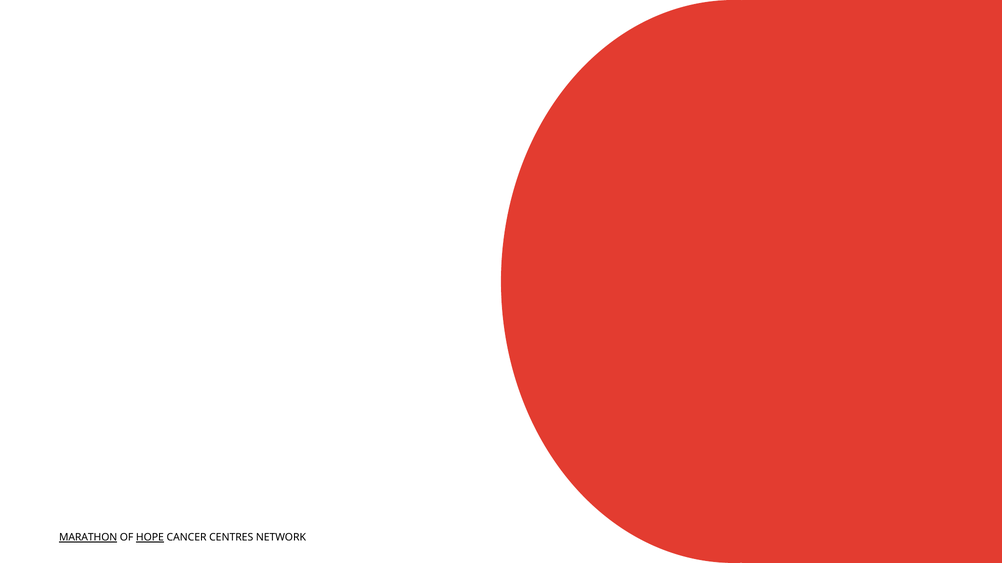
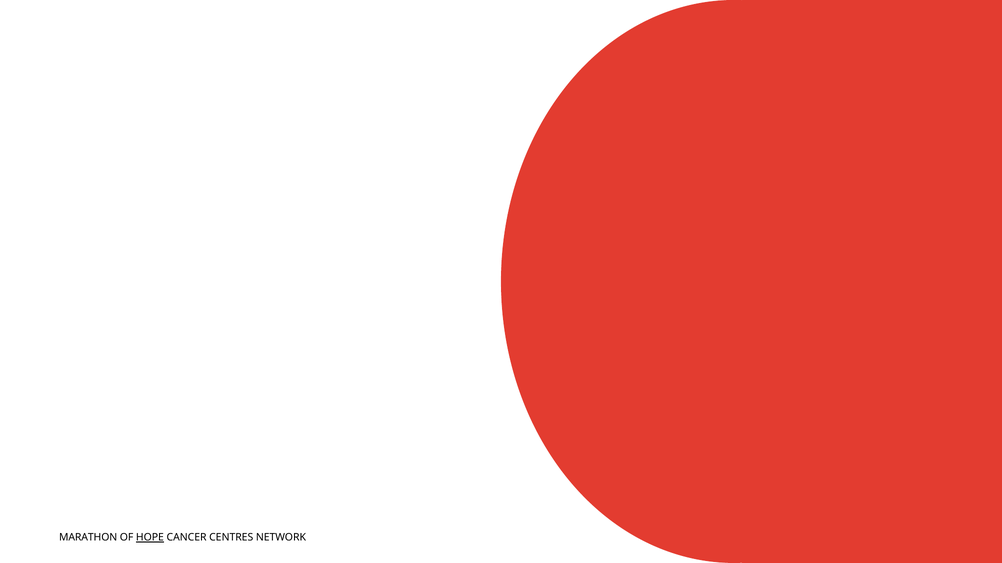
MARATHON underline: present -> none
